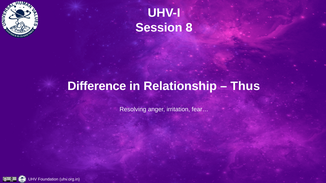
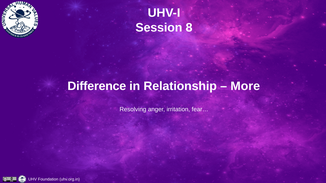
Thus: Thus -> More
